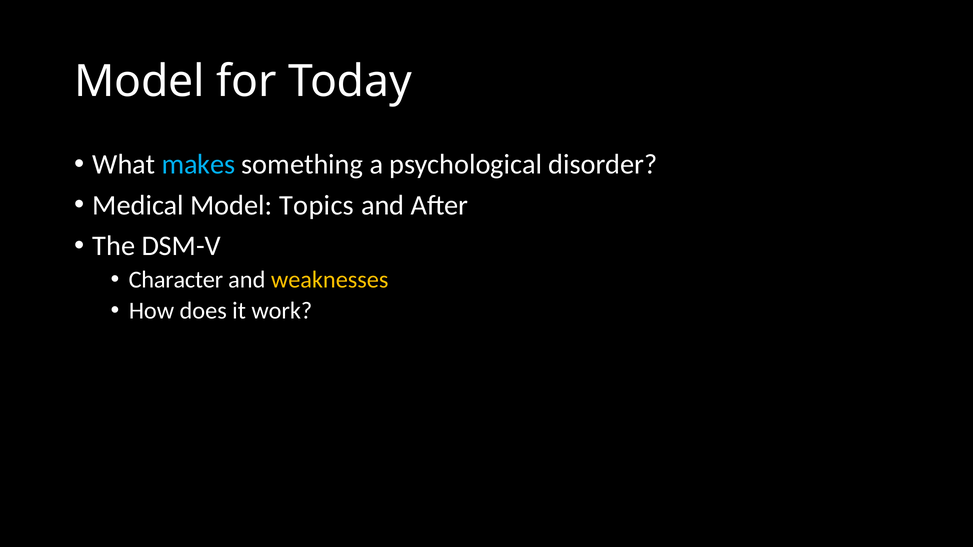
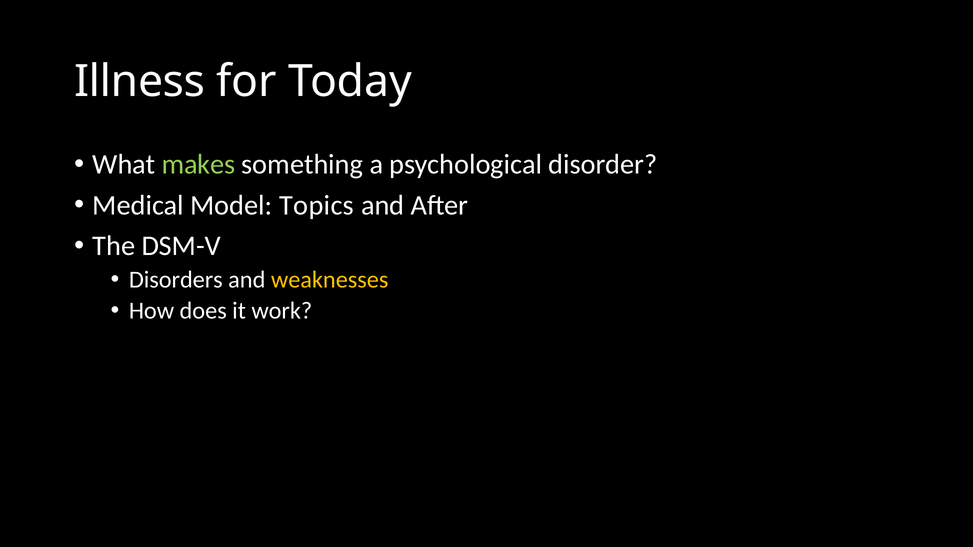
Model at (139, 82): Model -> Illness
makes colour: light blue -> light green
Character: Character -> Disorders
